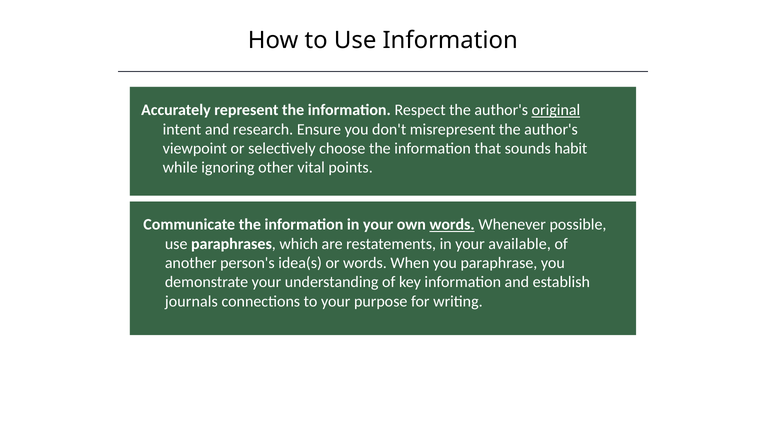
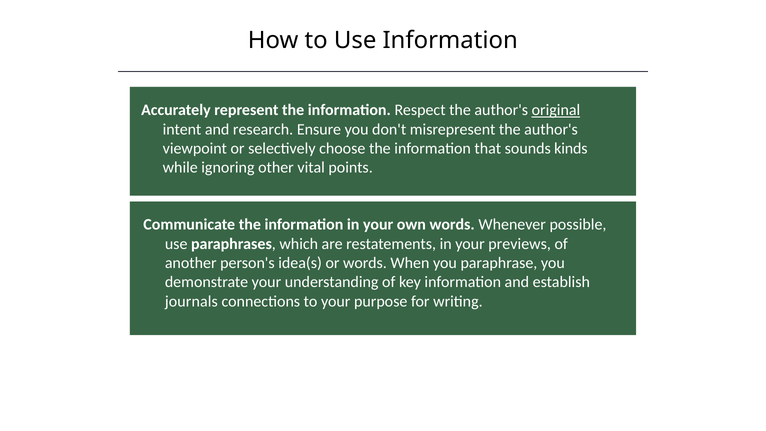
habit: habit -> kinds
words at (452, 225) underline: present -> none
available: available -> previews
